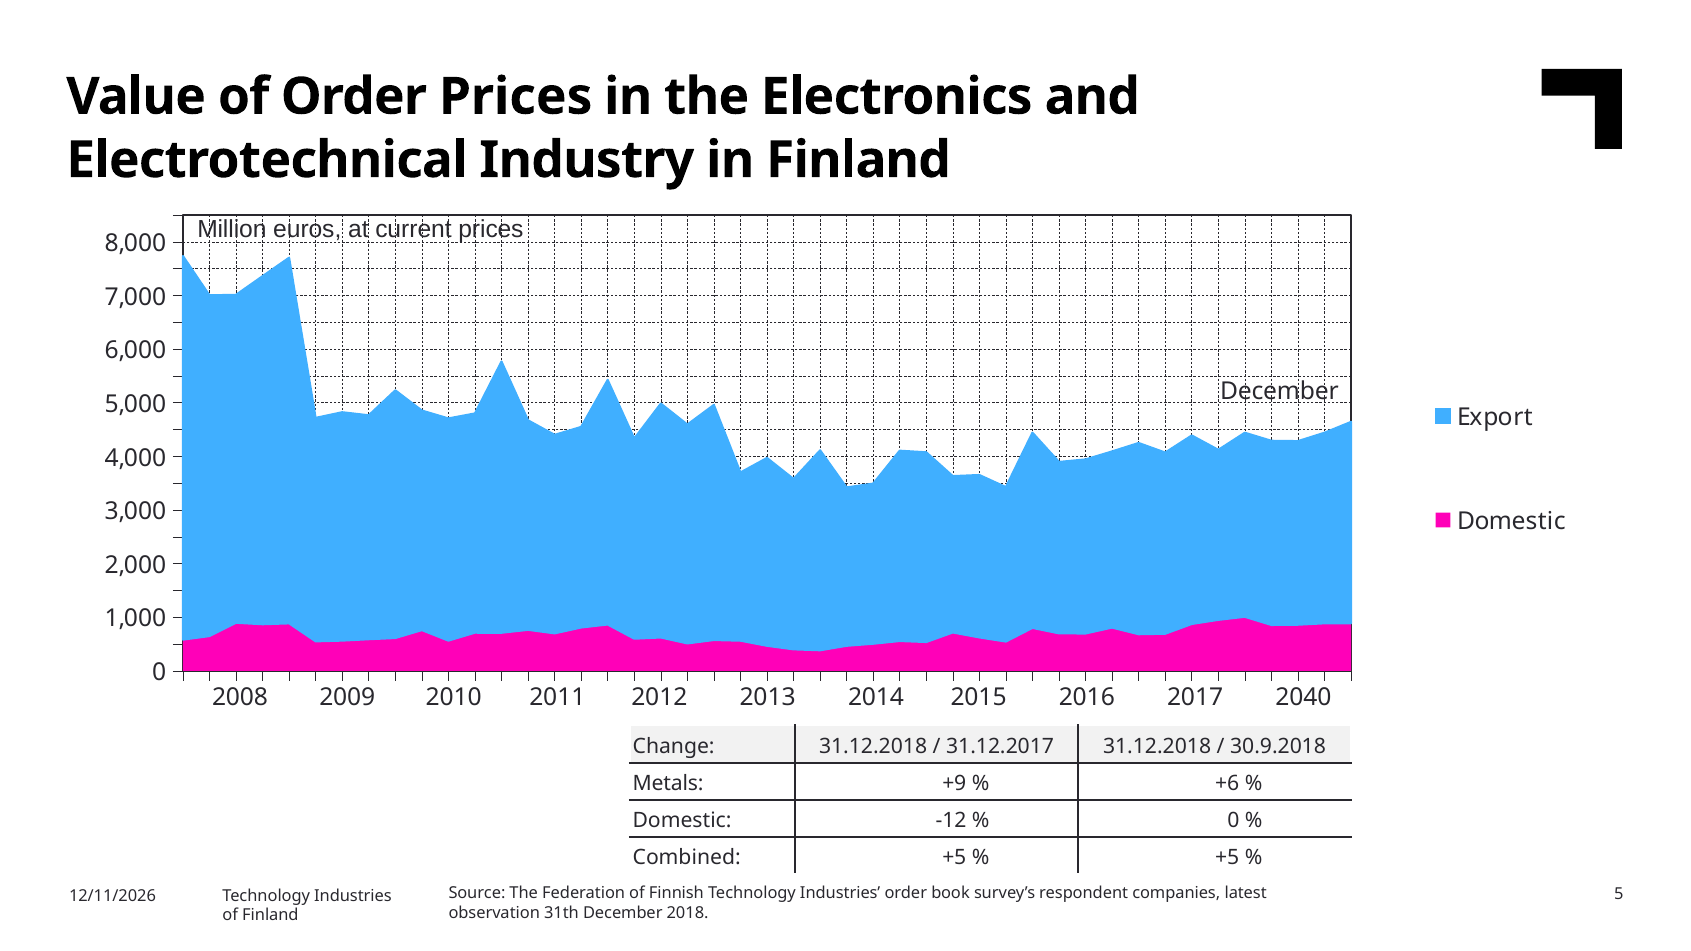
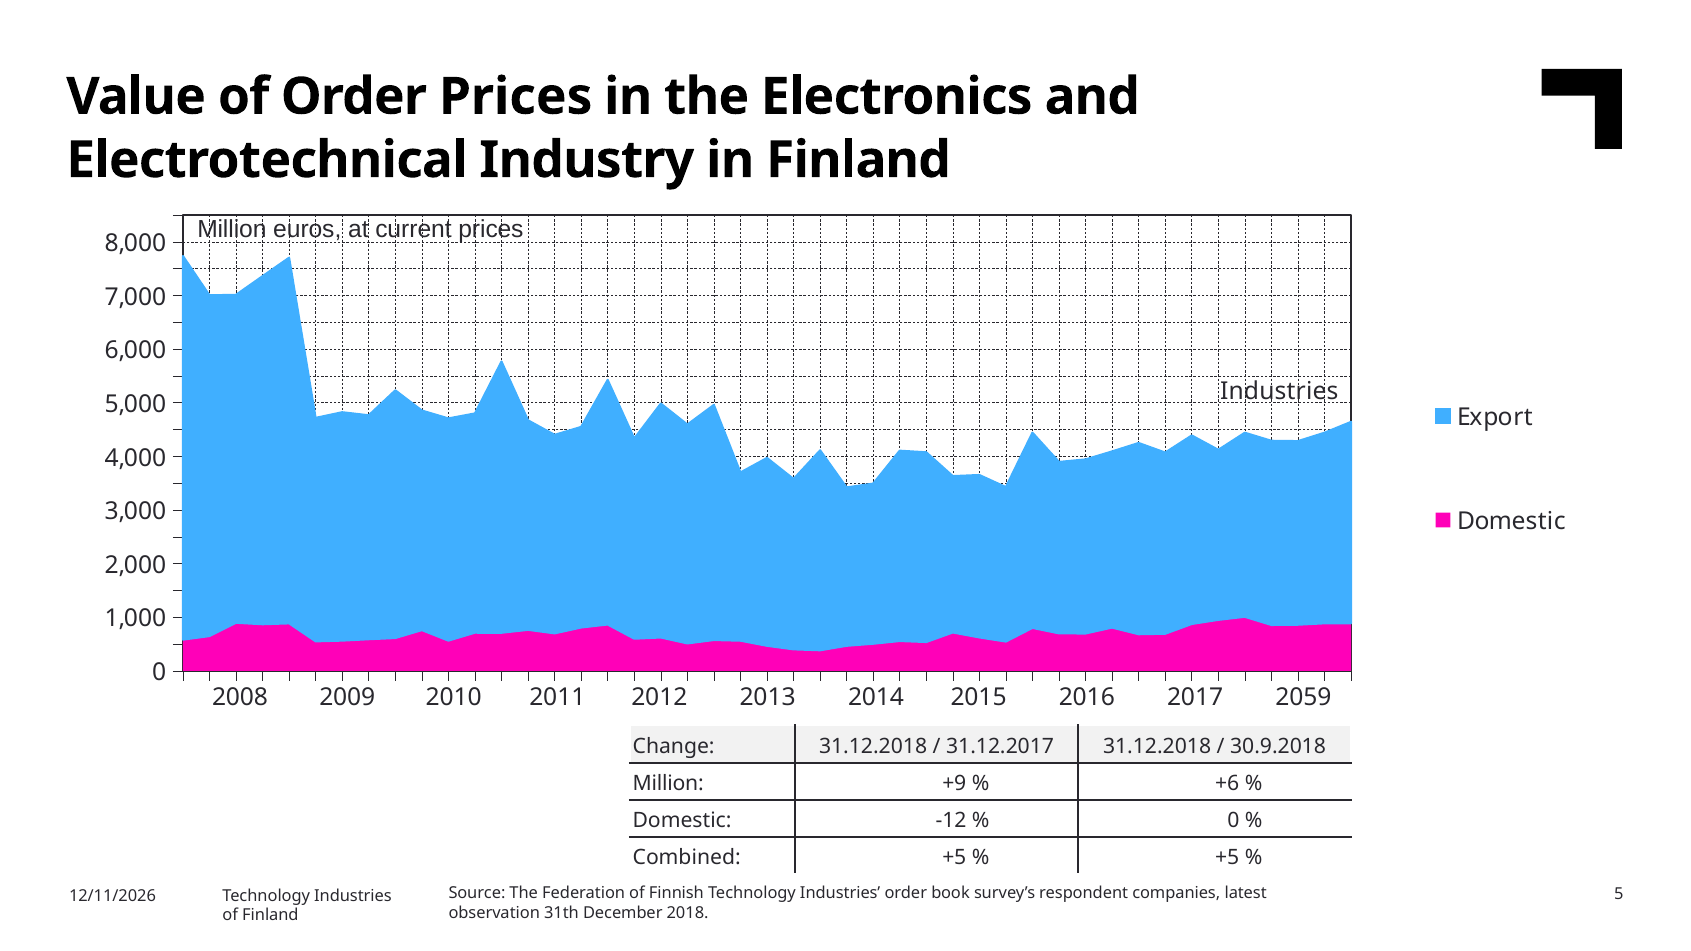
December at (1279, 392): December -> Industries
2040: 2040 -> 2059
Metals at (668, 784): Metals -> Million
